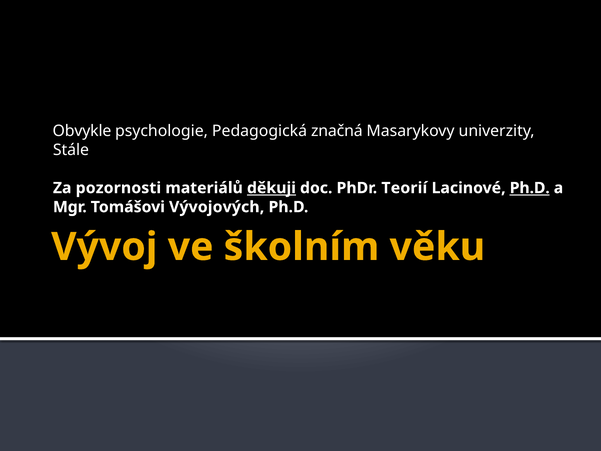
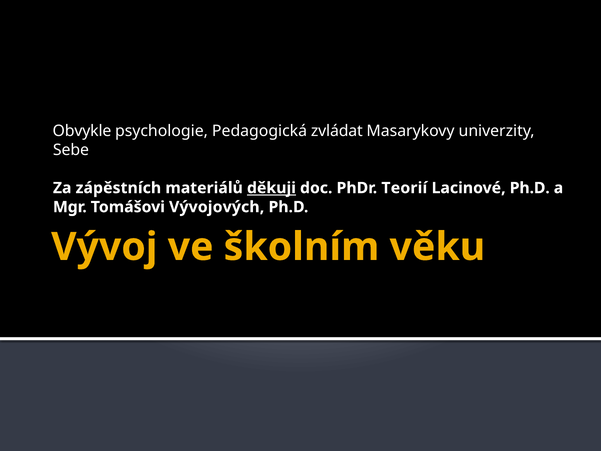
značná: značná -> zvládat
Stále: Stále -> Sebe
pozornosti: pozornosti -> zápěstních
Ph.D at (530, 188) underline: present -> none
